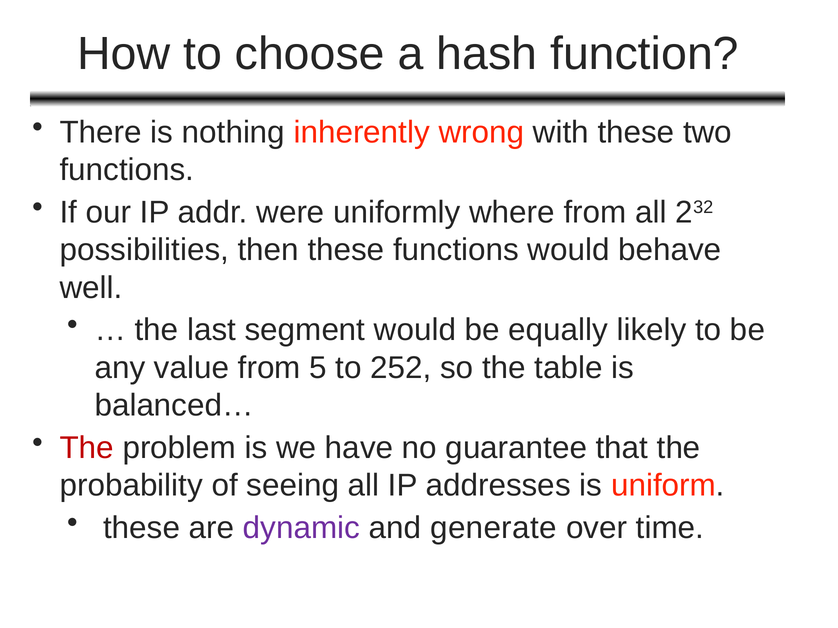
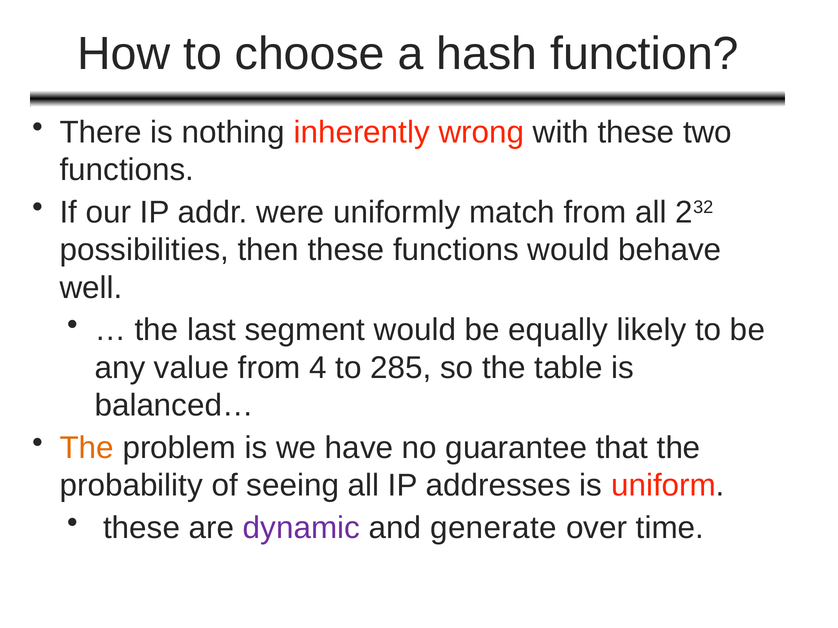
where: where -> match
5: 5 -> 4
252: 252 -> 285
The at (87, 448) colour: red -> orange
